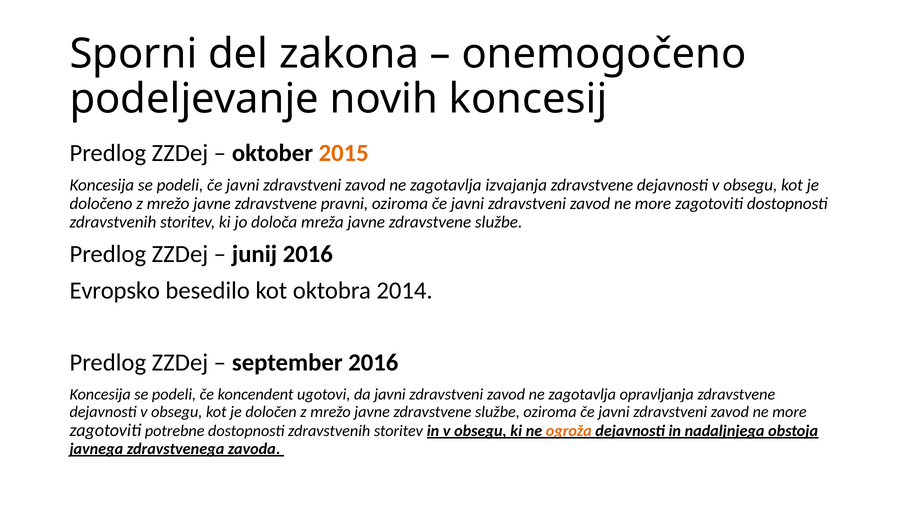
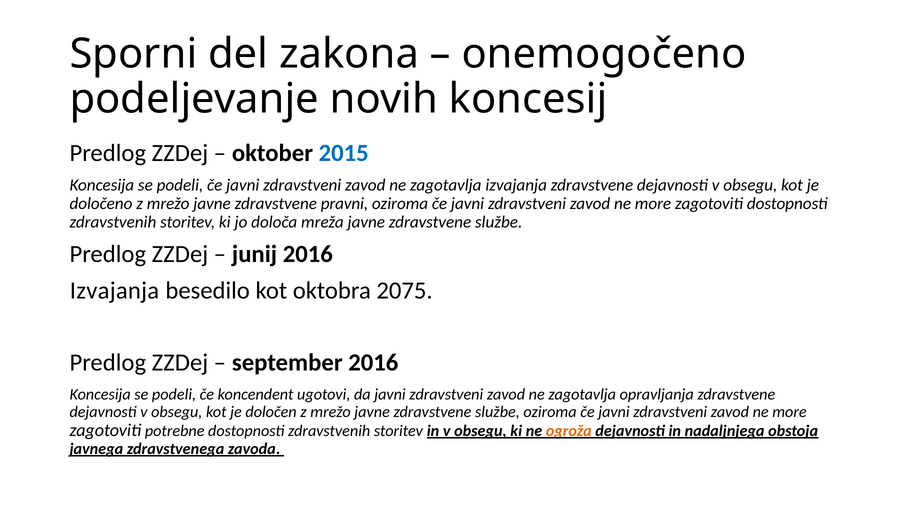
2015 colour: orange -> blue
Evropsko at (115, 290): Evropsko -> Izvajanja
2014: 2014 -> 2075
